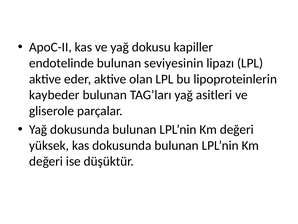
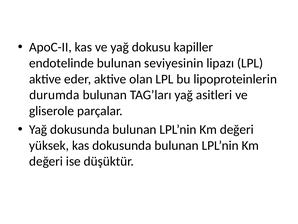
kaybeder: kaybeder -> durumda
